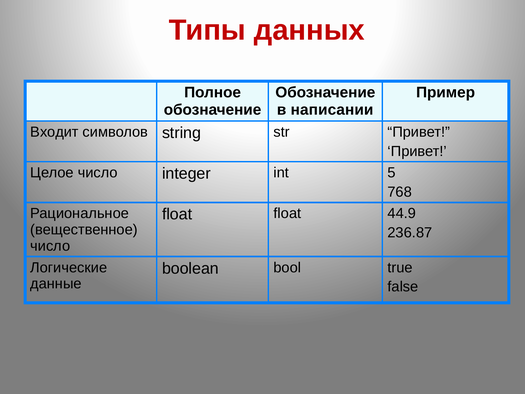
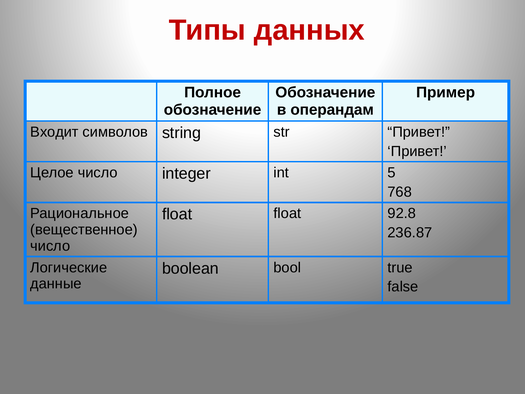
написании: написании -> операндам
44.9: 44.9 -> 92.8
